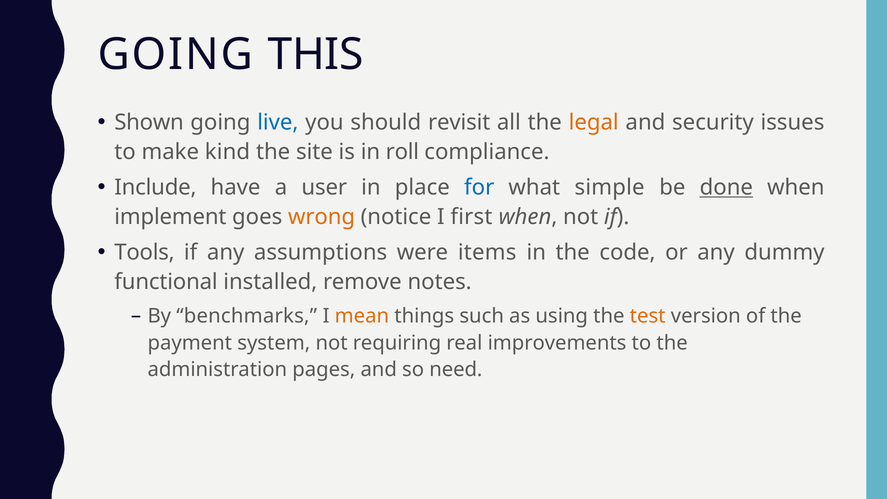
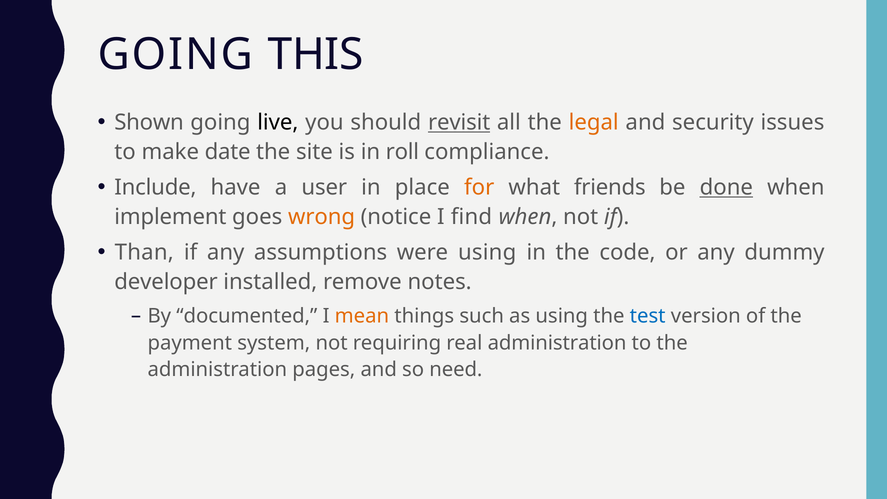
live colour: blue -> black
revisit underline: none -> present
kind: kind -> date
for colour: blue -> orange
simple: simple -> friends
first: first -> find
Tools: Tools -> Than
were items: items -> using
functional: functional -> developer
benchmarks: benchmarks -> documented
test colour: orange -> blue
real improvements: improvements -> administration
